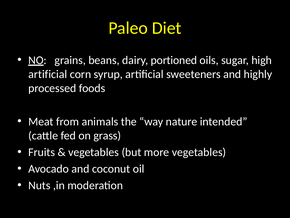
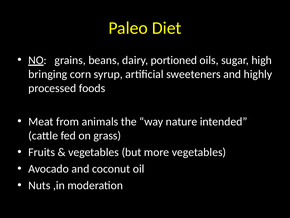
artificial at (48, 74): artificial -> bringing
